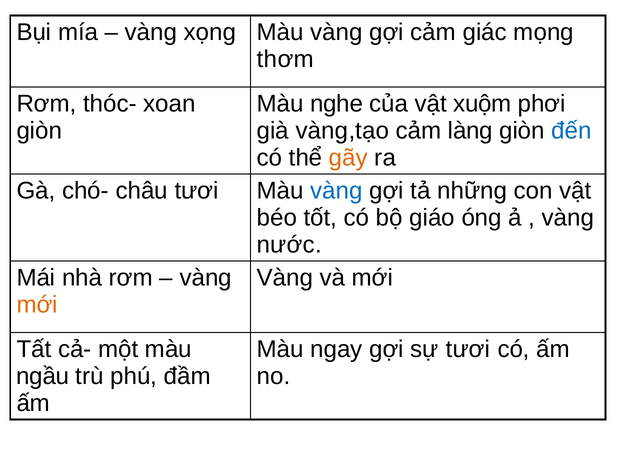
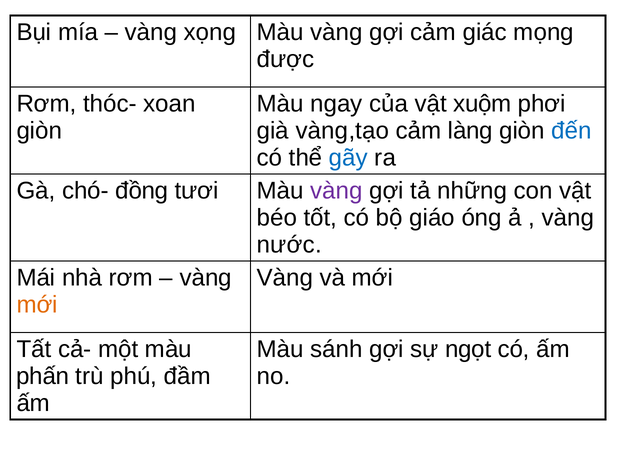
thơm: thơm -> được
nghe: nghe -> ngay
gãy colour: orange -> blue
châu: châu -> đồng
vàng at (336, 191) colour: blue -> purple
ngay: ngay -> sánh
sự tươi: tươi -> ngọt
ngầu: ngầu -> phấn
